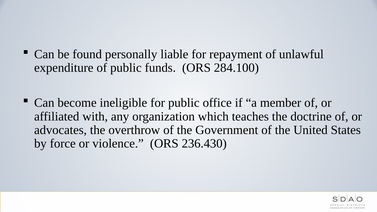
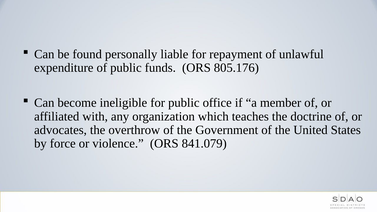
284.100: 284.100 -> 805.176
236.430: 236.430 -> 841.079
